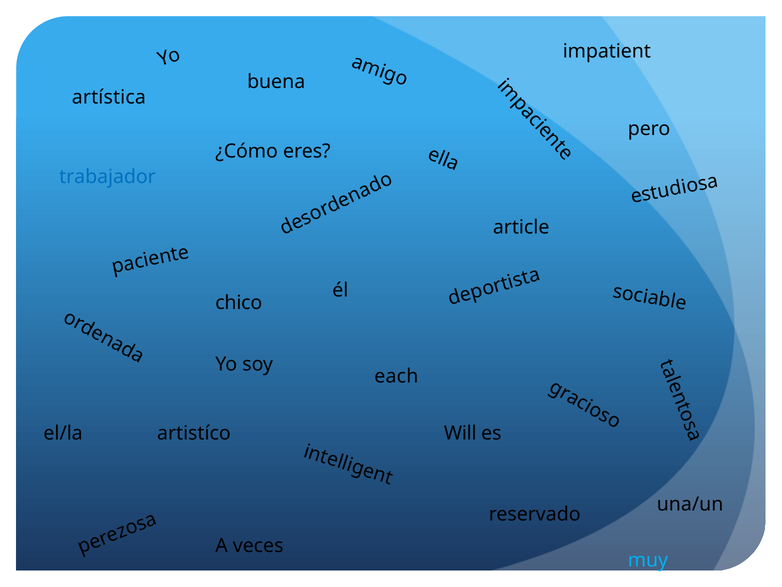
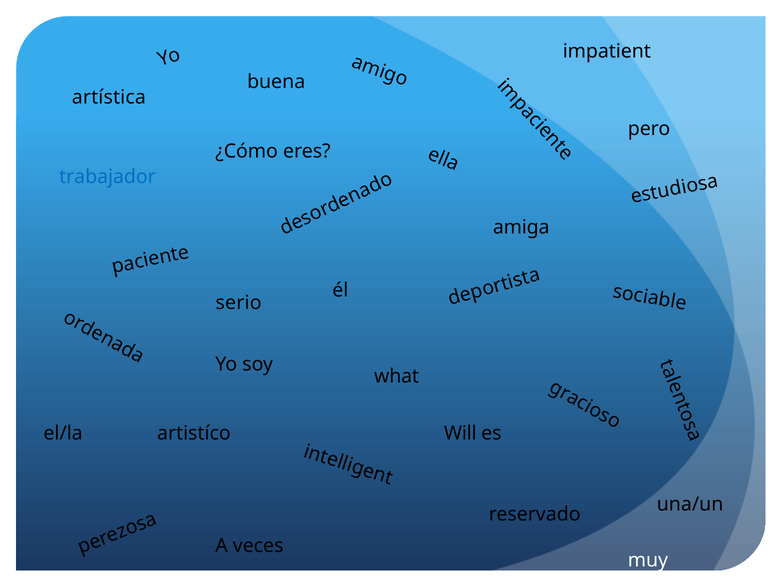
article: article -> amiga
chico: chico -> serio
each: each -> what
muy colour: light blue -> white
